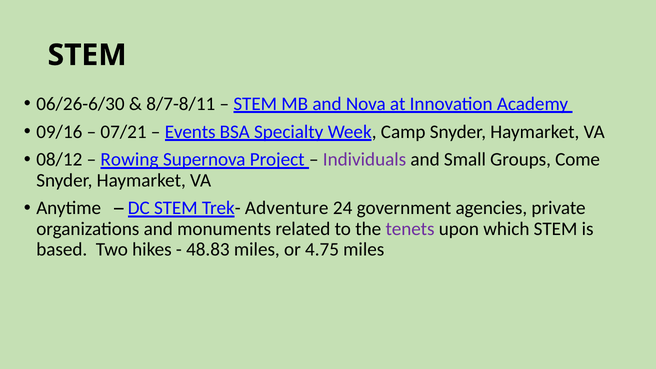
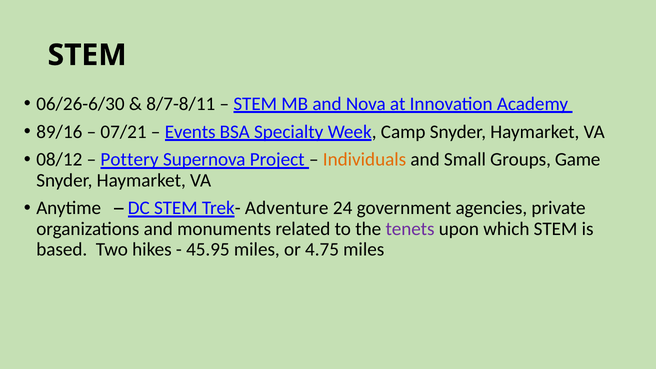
09/16: 09/16 -> 89/16
Rowing: Rowing -> Pottery
Individuals colour: purple -> orange
Come: Come -> Game
48.83: 48.83 -> 45.95
